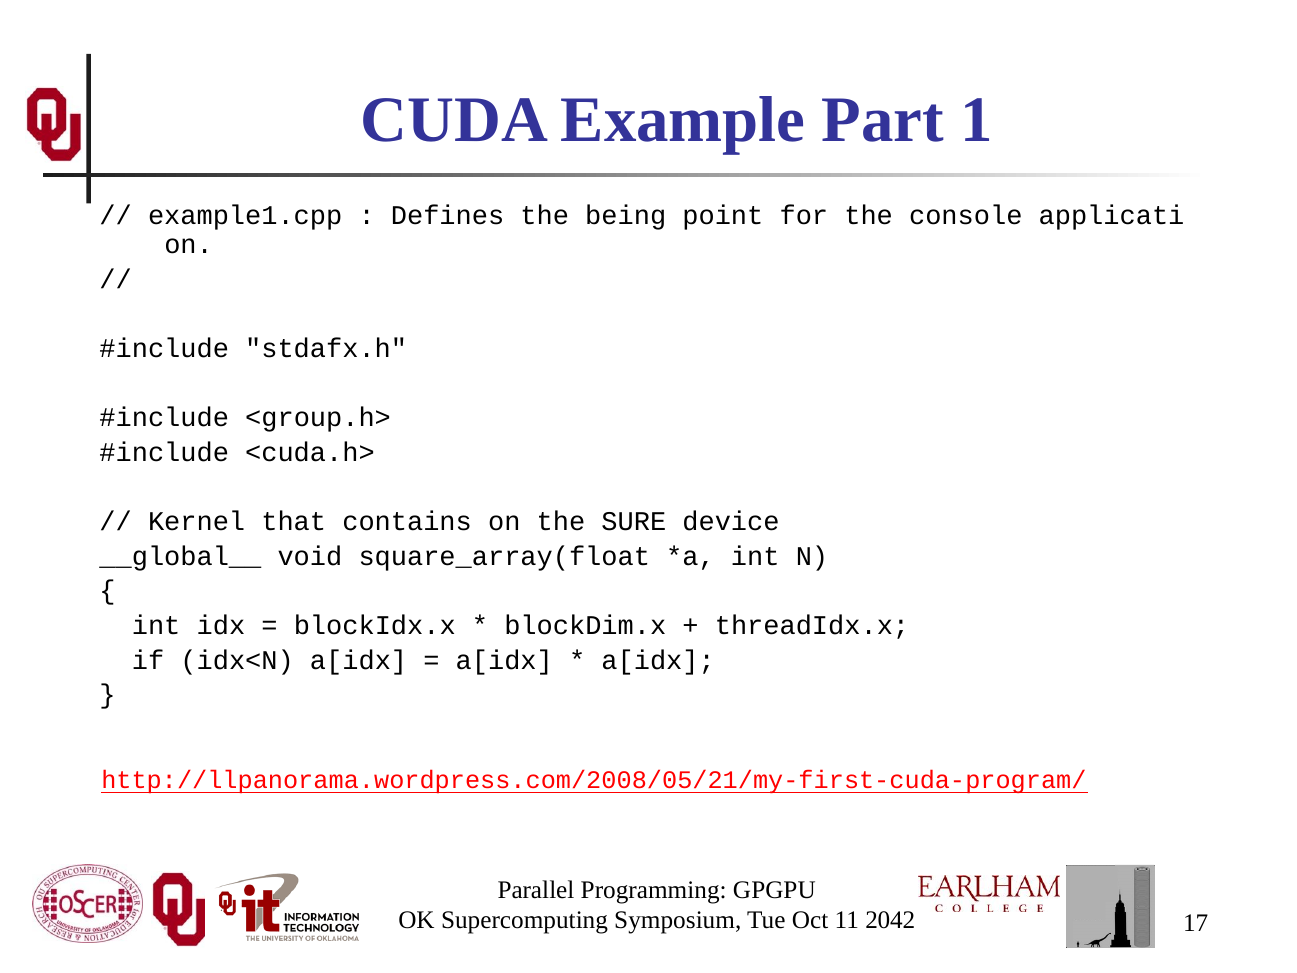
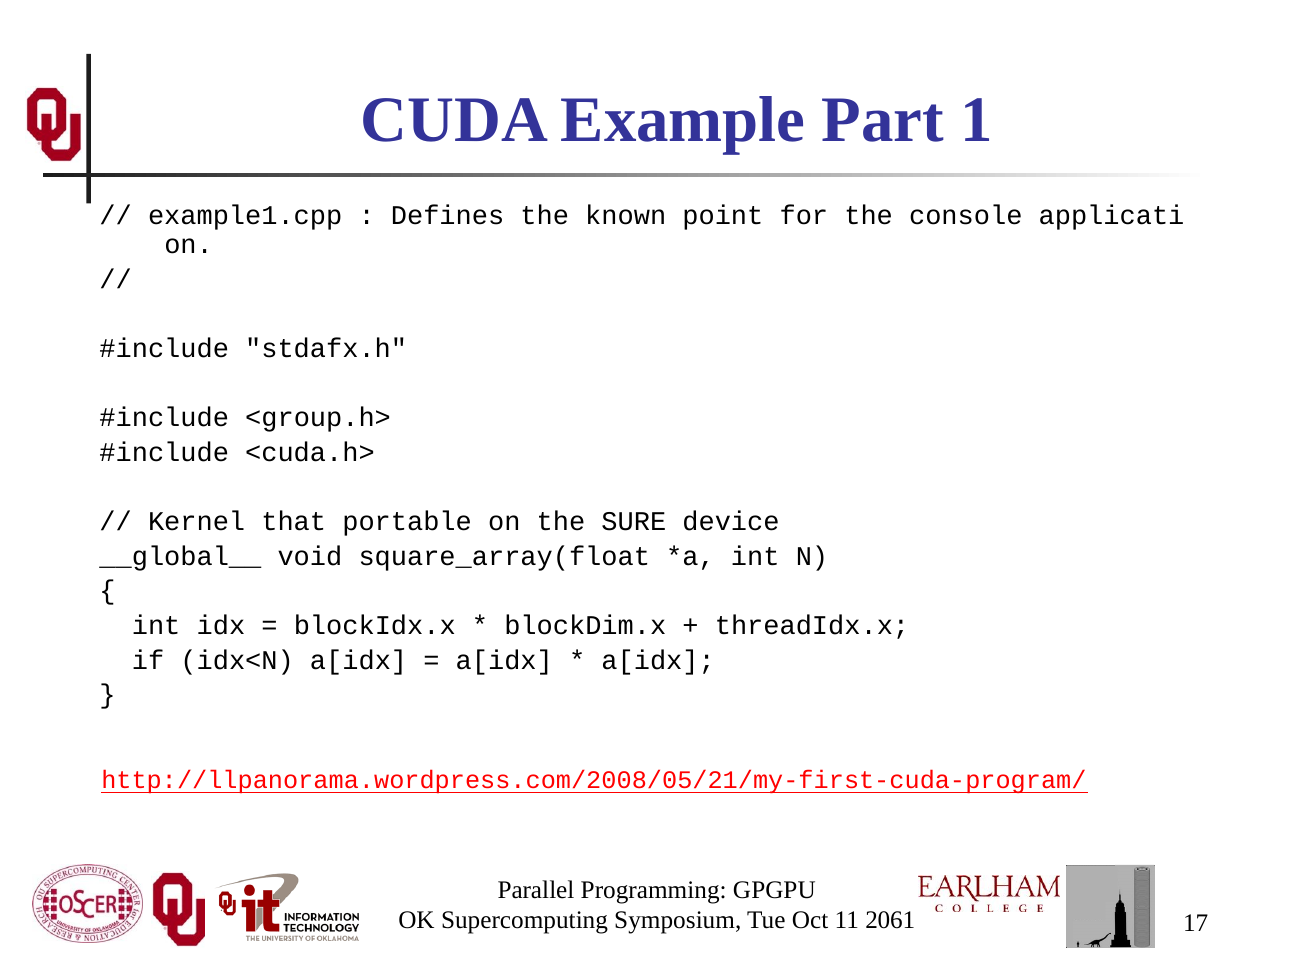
being: being -> known
contains: contains -> portable
2042: 2042 -> 2061
